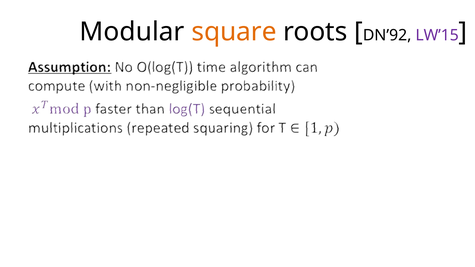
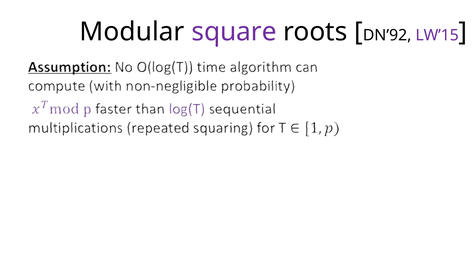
square colour: orange -> purple
